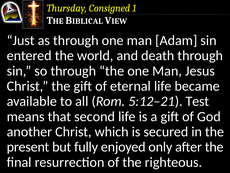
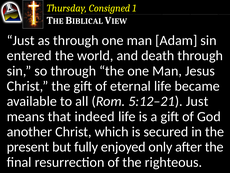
Test at (197, 101): Test -> Just
second: second -> indeed
